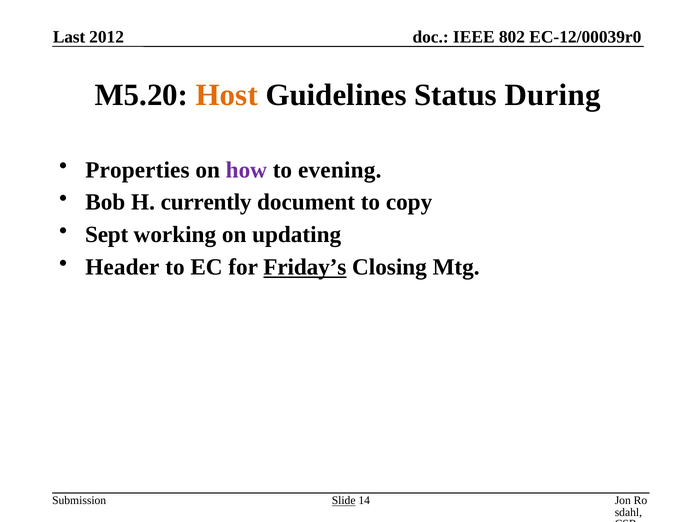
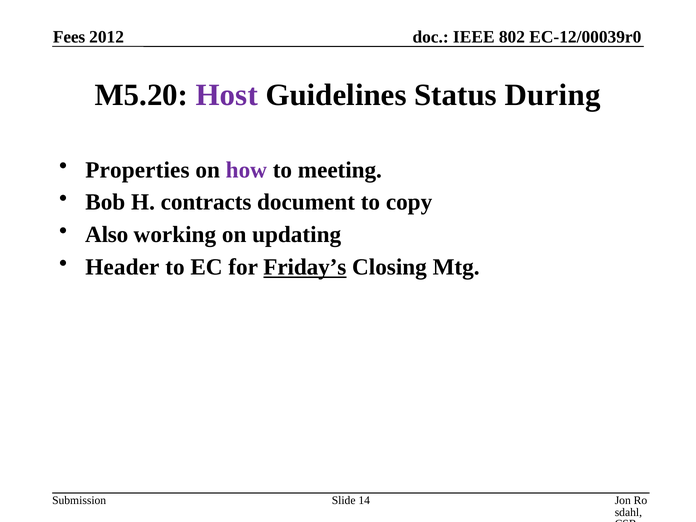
Last: Last -> Fees
Host colour: orange -> purple
evening: evening -> meeting
currently: currently -> contracts
Sept: Sept -> Also
Slide underline: present -> none
